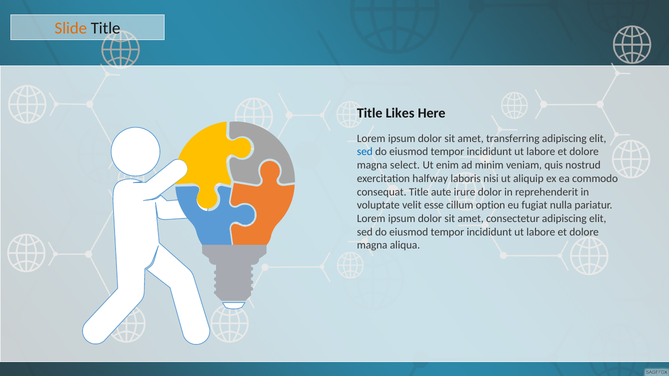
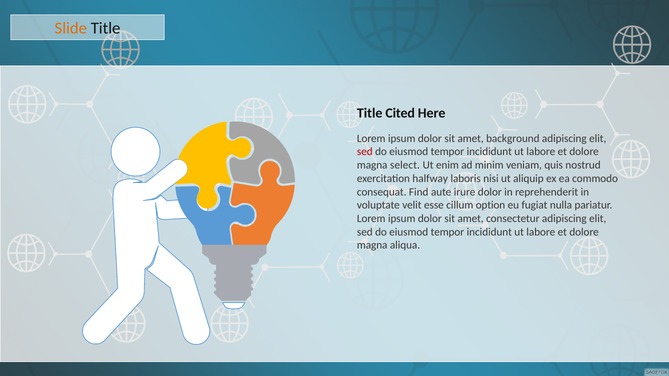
Likes: Likes -> Cited
transferring: transferring -> background
sed at (365, 152) colour: blue -> red
consequat Title: Title -> Find
